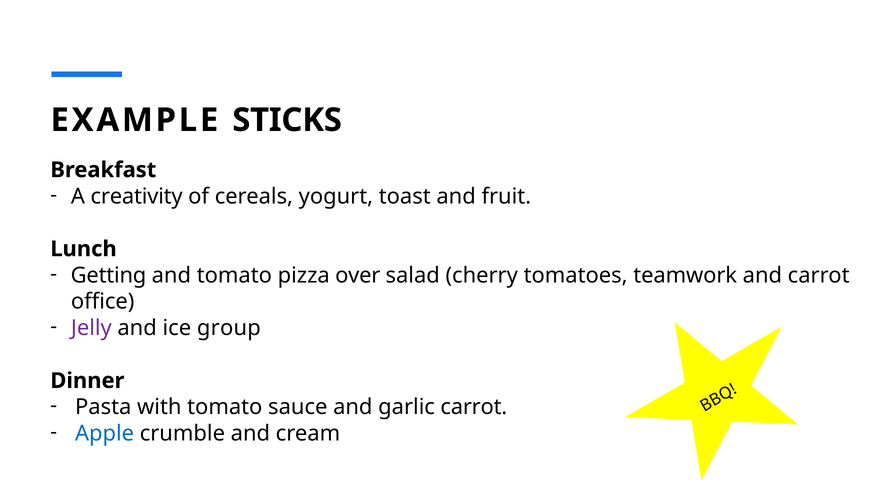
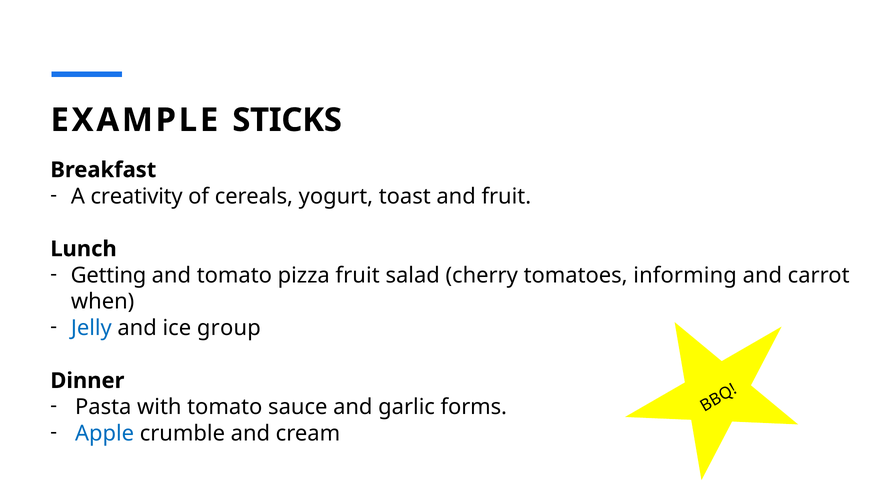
pizza over: over -> fruit
teamwork: teamwork -> informing
office: office -> when
Jelly colour: purple -> blue
garlic carrot: carrot -> forms
